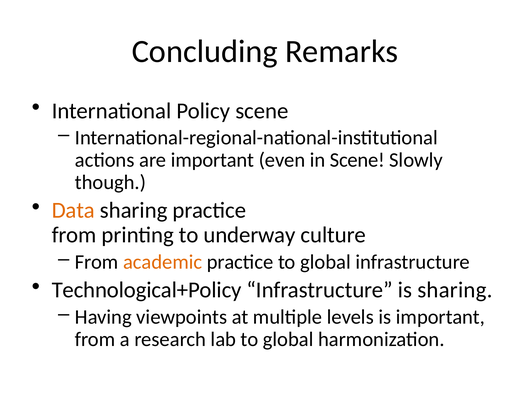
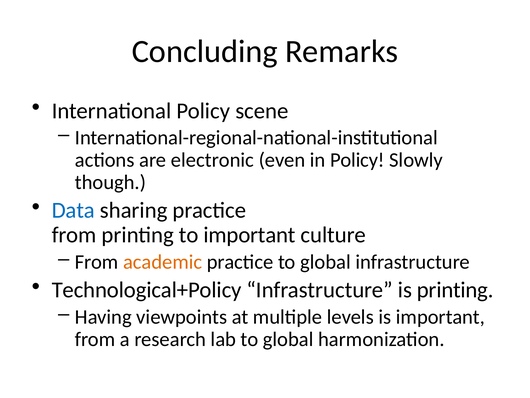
are important: important -> electronic
in Scene: Scene -> Policy
Data colour: orange -> blue
to underway: underway -> important
is sharing: sharing -> printing
